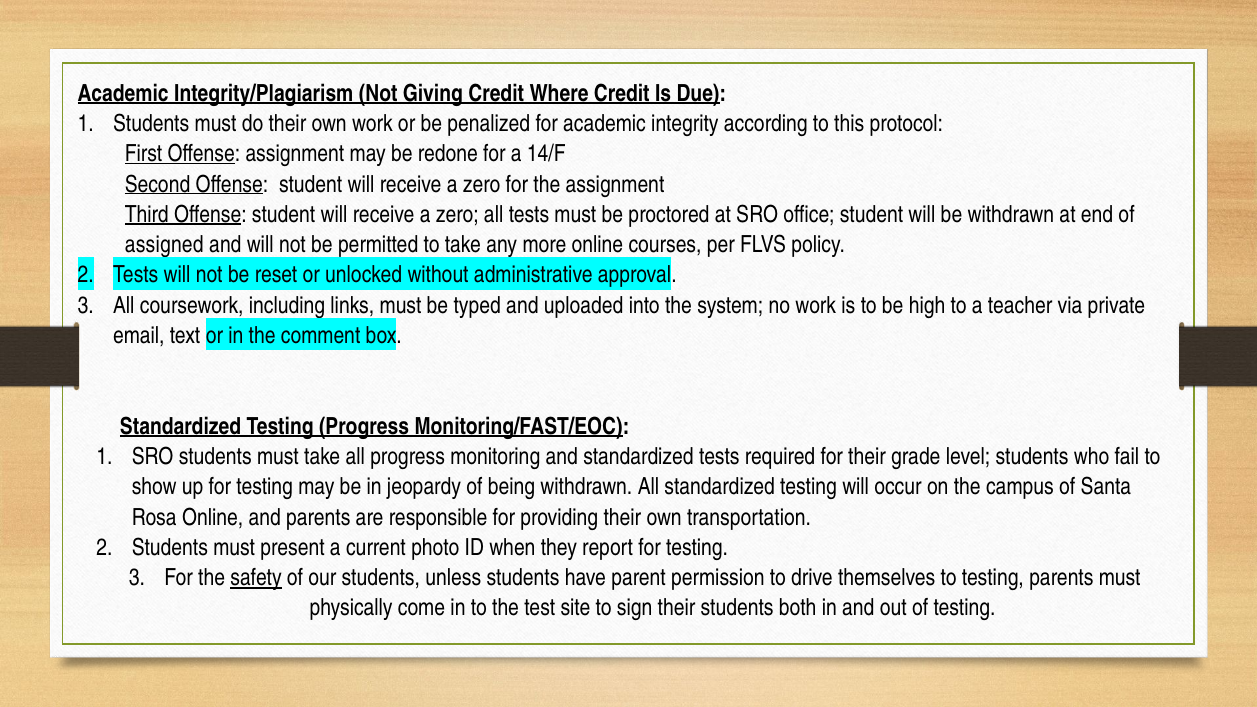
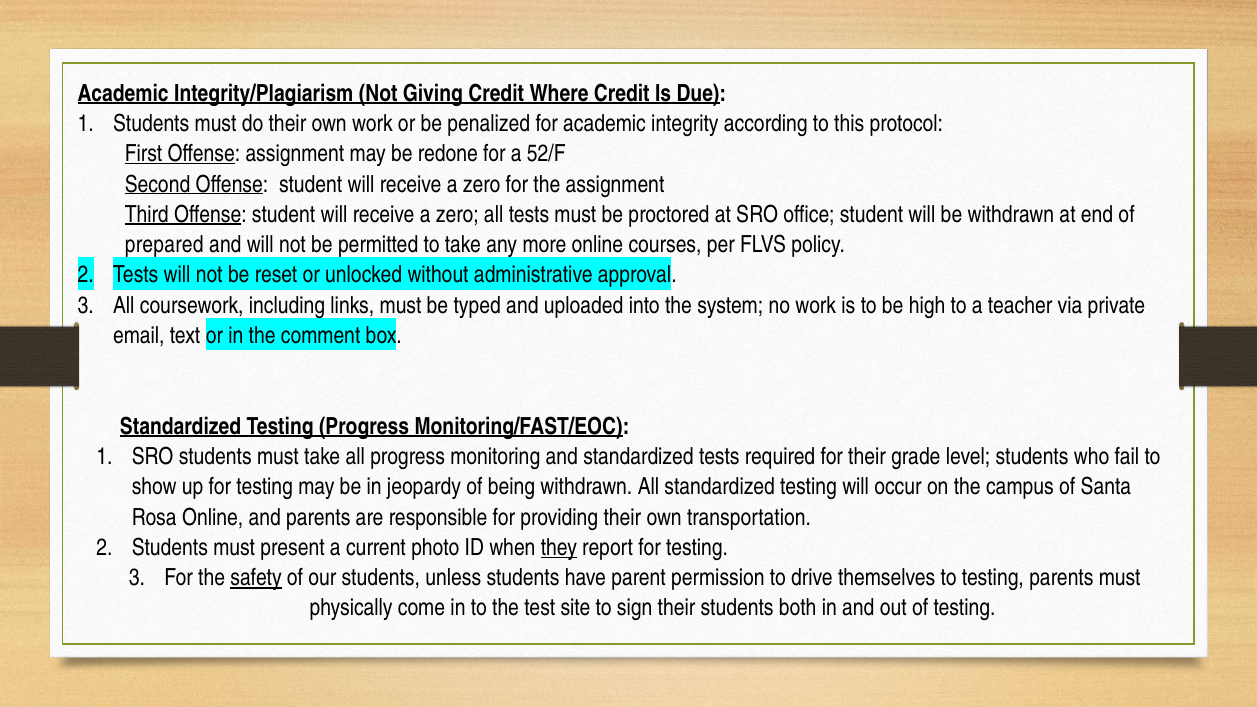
14/F: 14/F -> 52/F
assigned: assigned -> prepared
they underline: none -> present
